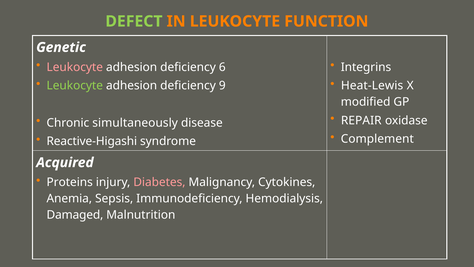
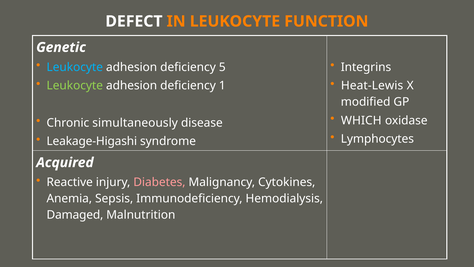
DEFECT colour: light green -> white
Leukocyte at (75, 67) colour: pink -> light blue
6: 6 -> 5
9: 9 -> 1
REPAIR: REPAIR -> WHICH
Complement: Complement -> Lymphocytes
Reactive-Higashi: Reactive-Higashi -> Leakage-Higashi
Proteins: Proteins -> Reactive
